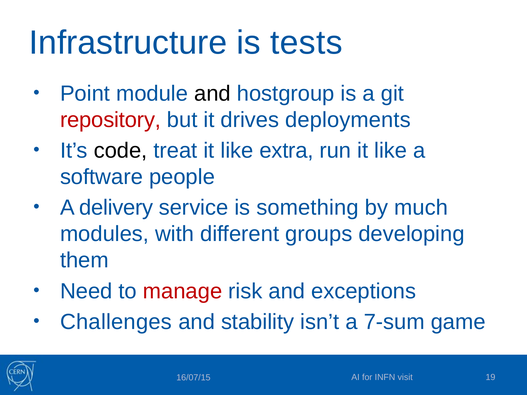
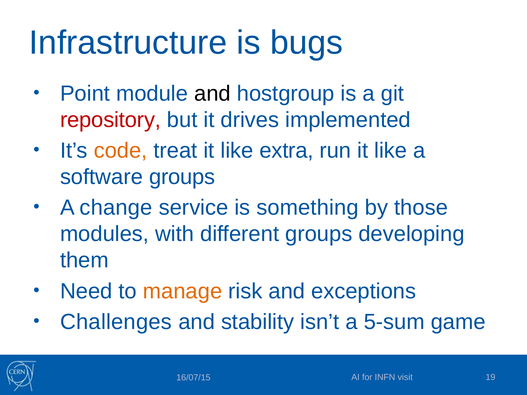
tests: tests -> bugs
deployments: deployments -> implemented
code colour: black -> orange
software people: people -> groups
delivery: delivery -> change
much: much -> those
manage colour: red -> orange
7-sum: 7-sum -> 5-sum
